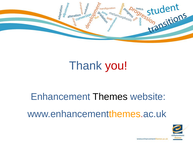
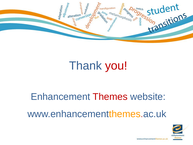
Themes colour: black -> red
